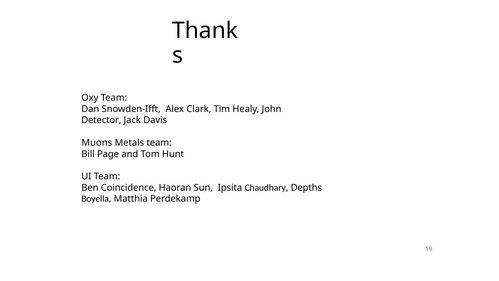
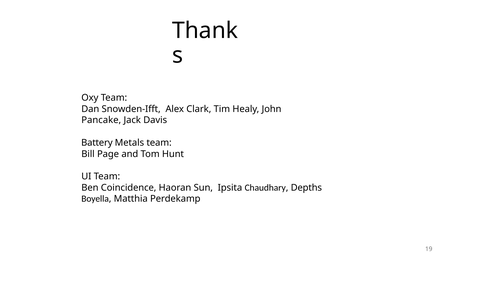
Detector: Detector -> Pancake
Muons: Muons -> Battery
